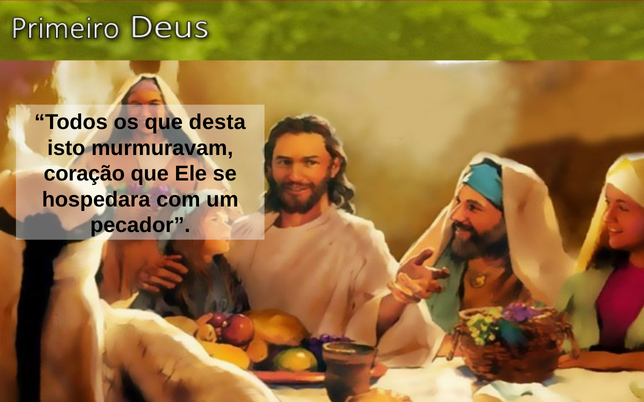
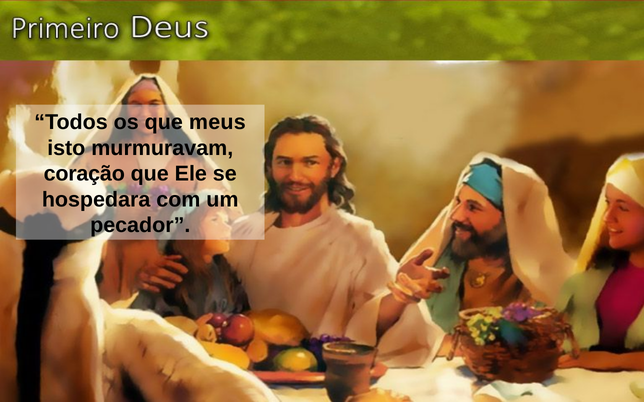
desta: desta -> meus
